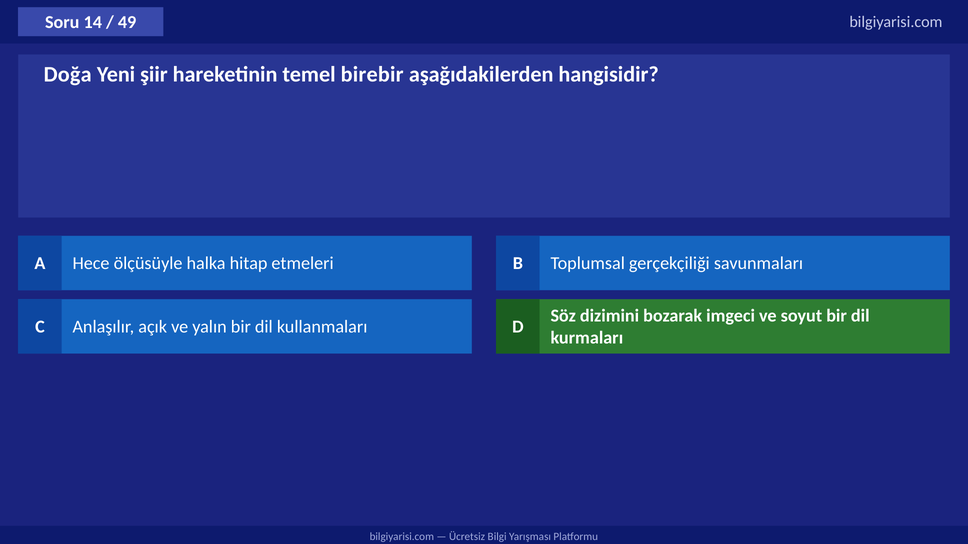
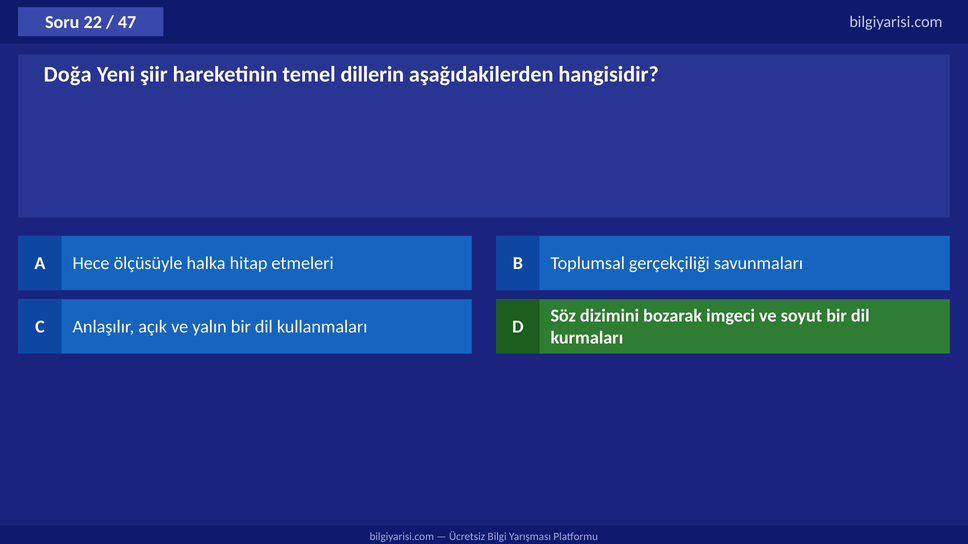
14: 14 -> 22
49: 49 -> 47
birebir: birebir -> dillerin
